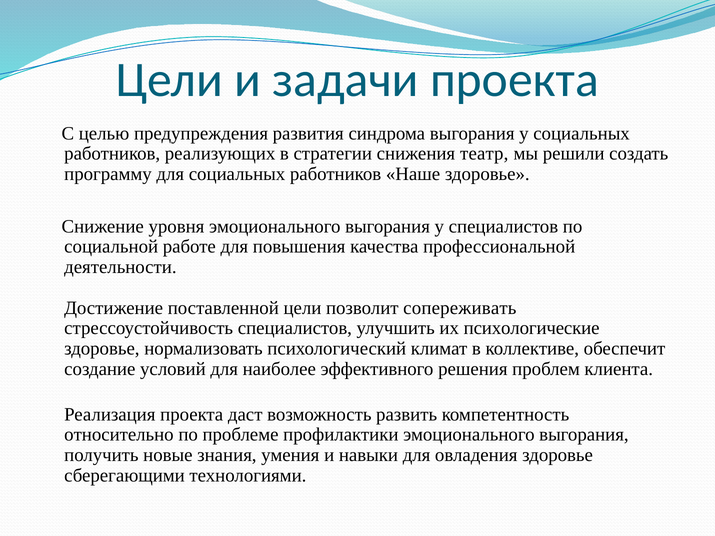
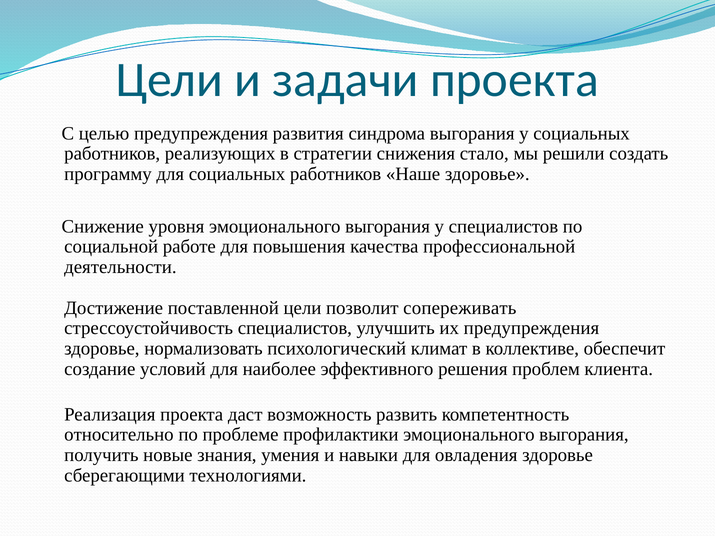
театр: театр -> стало
их психологические: психологические -> предупреждения
